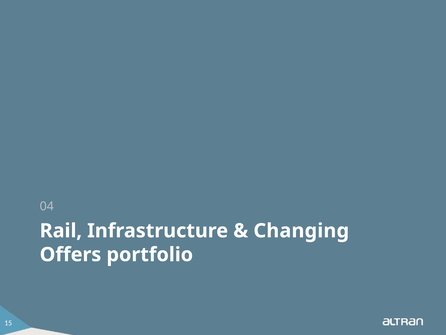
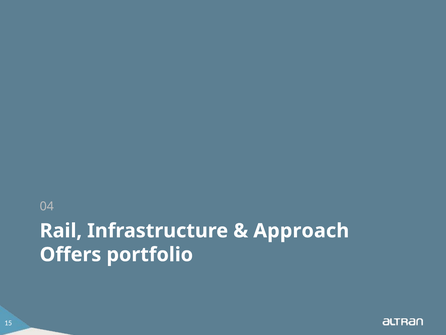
Changing: Changing -> Approach
